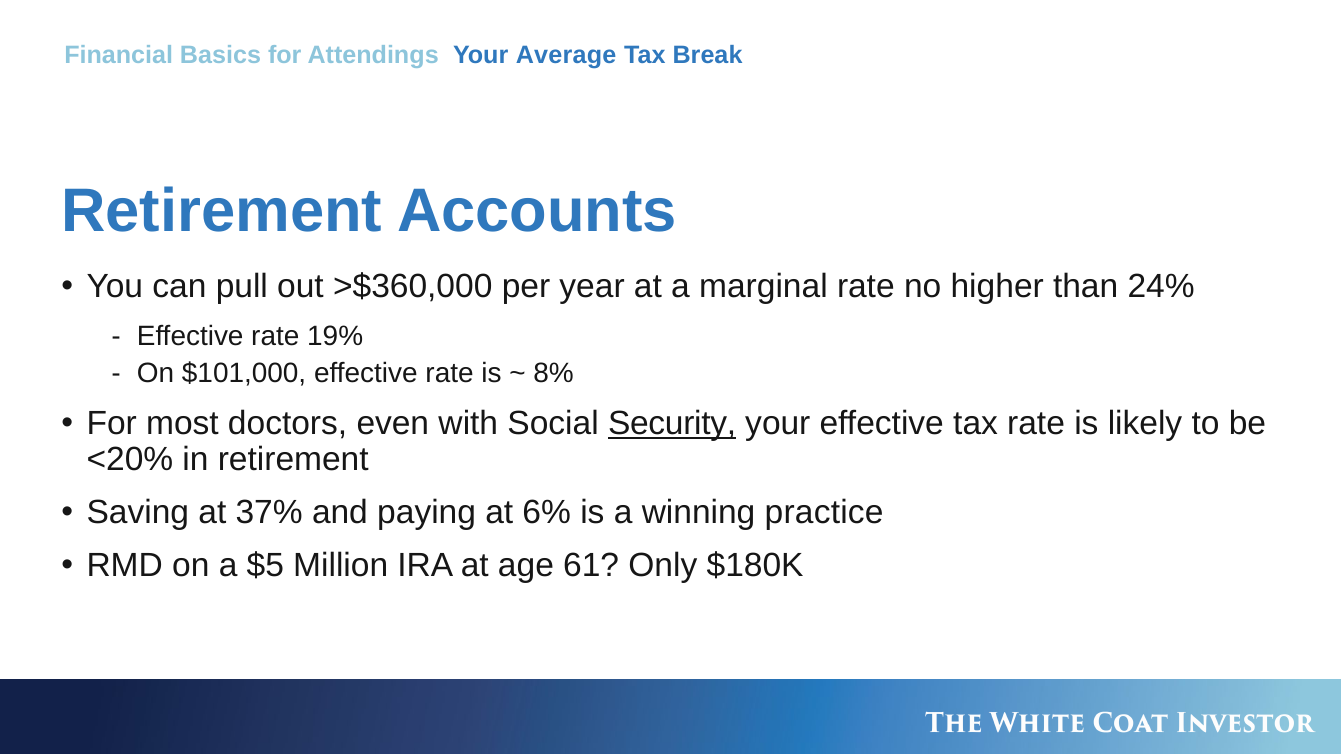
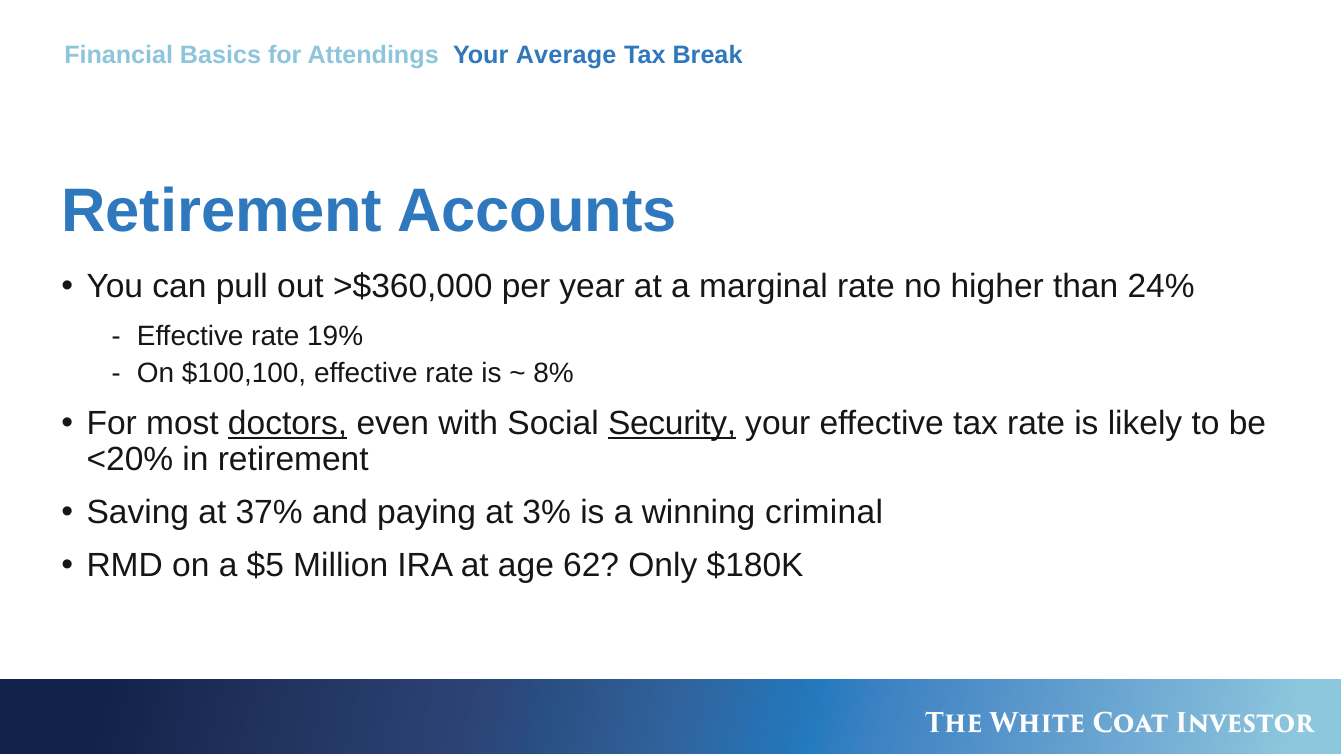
$101,000: $101,000 -> $100,100
doctors underline: none -> present
6%: 6% -> 3%
practice: practice -> criminal
61: 61 -> 62
